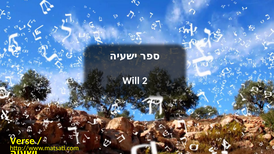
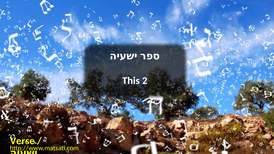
Will: Will -> This
